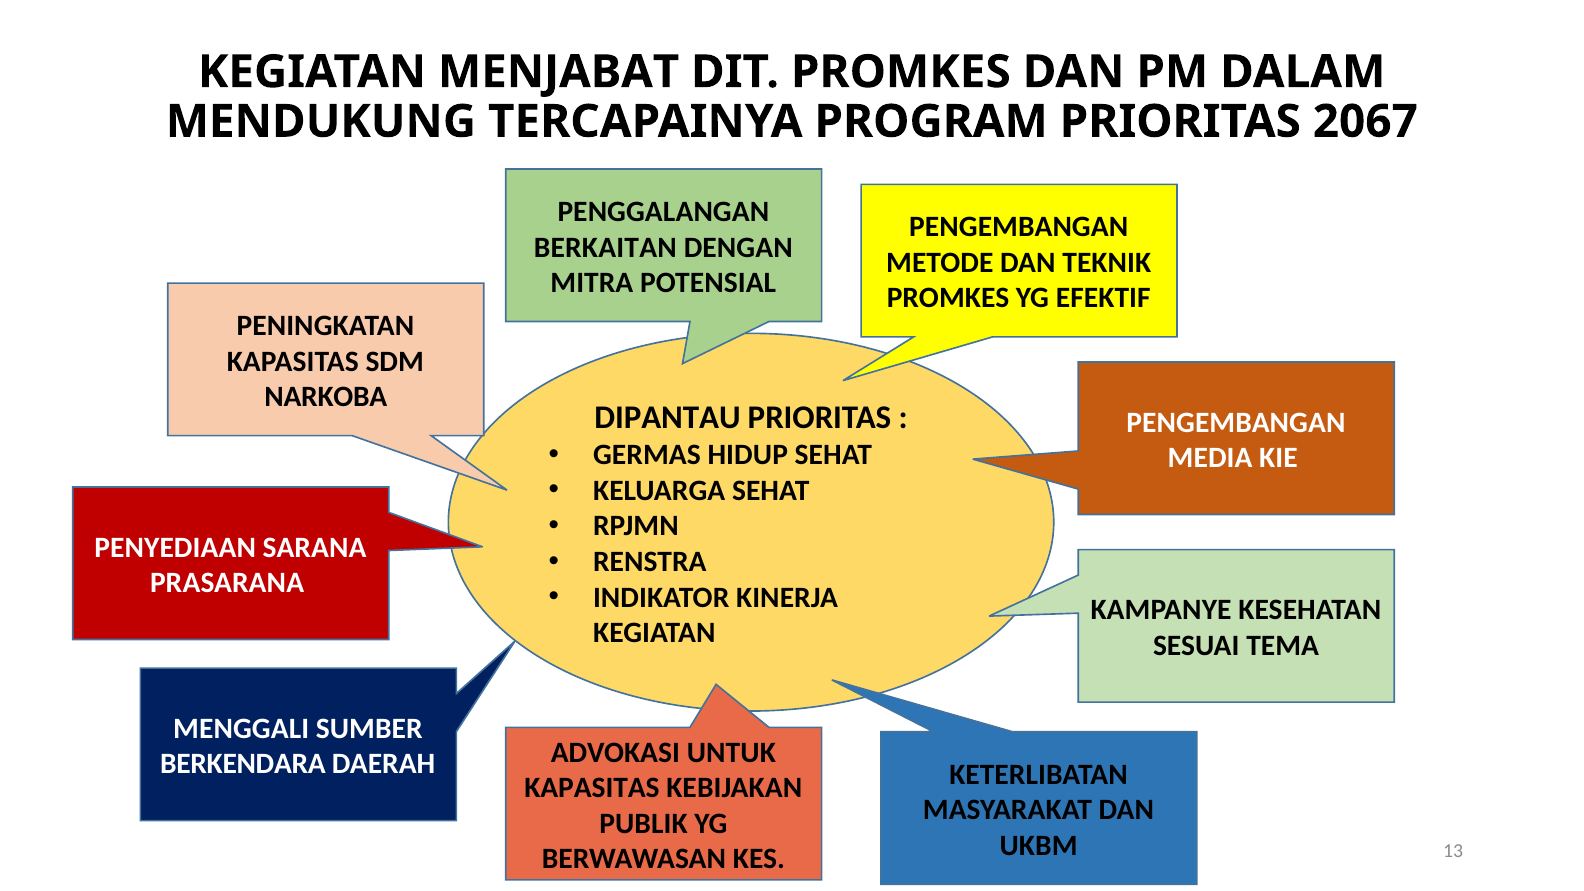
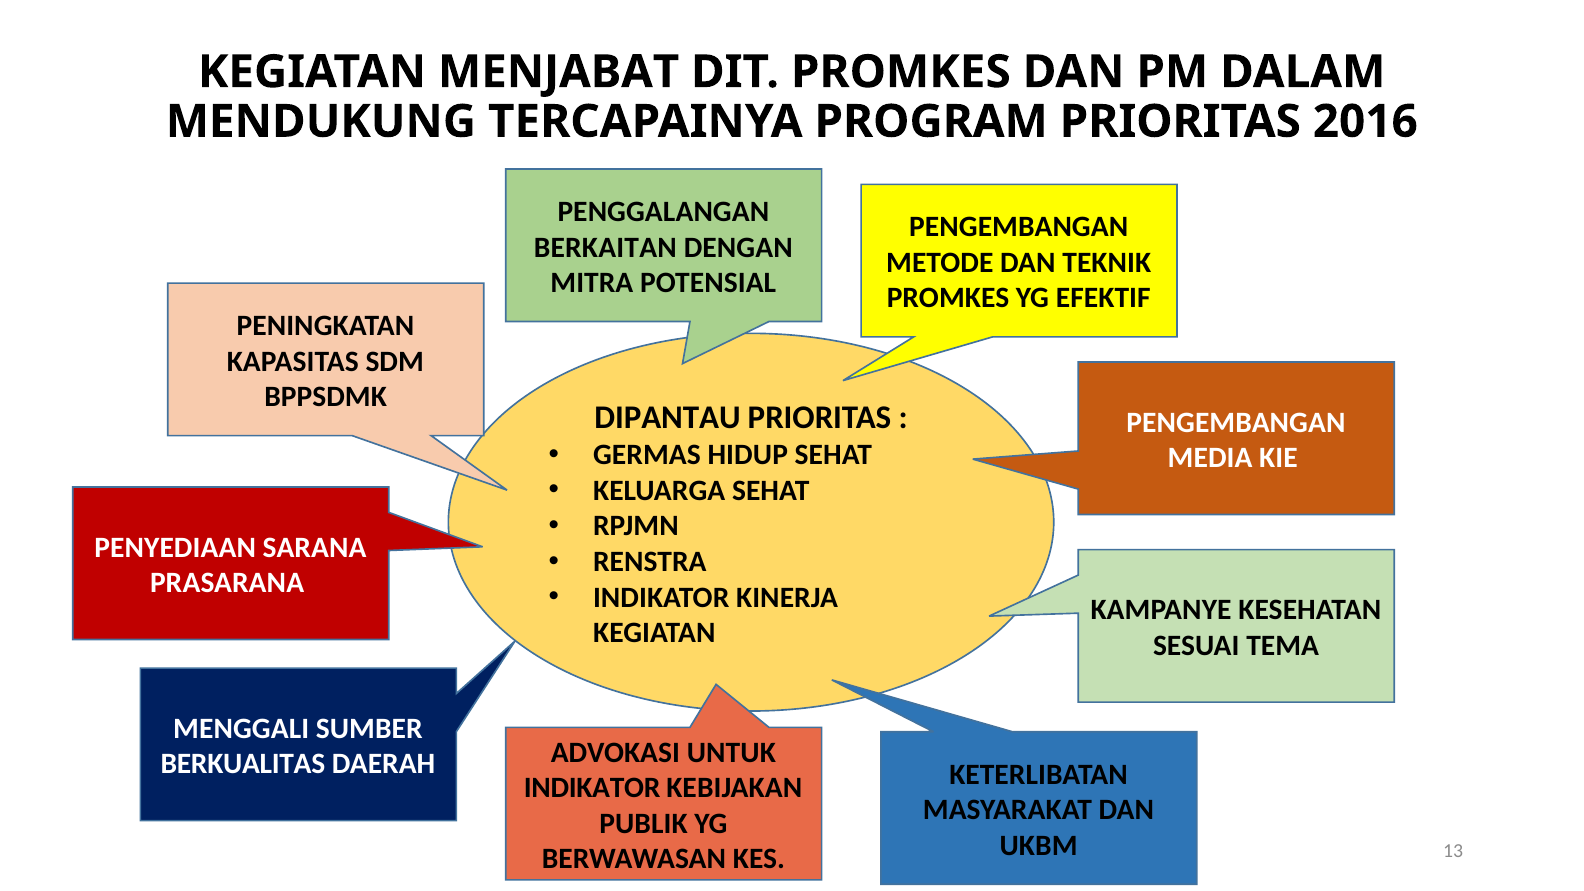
2067: 2067 -> 2016
NARKOBA: NARKOBA -> BPPSDMK
BERKENDARA: BERKENDARA -> BERKUALITAS
KAPASITAS at (592, 788): KAPASITAS -> INDIKATOR
